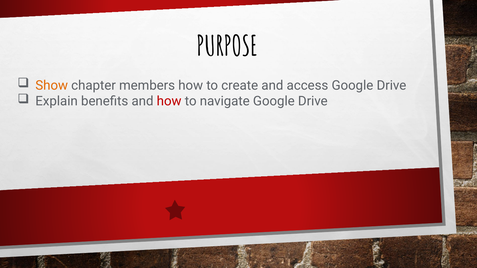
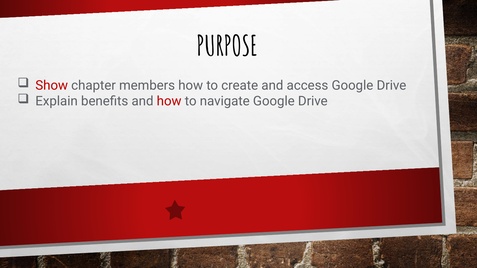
Show colour: orange -> red
